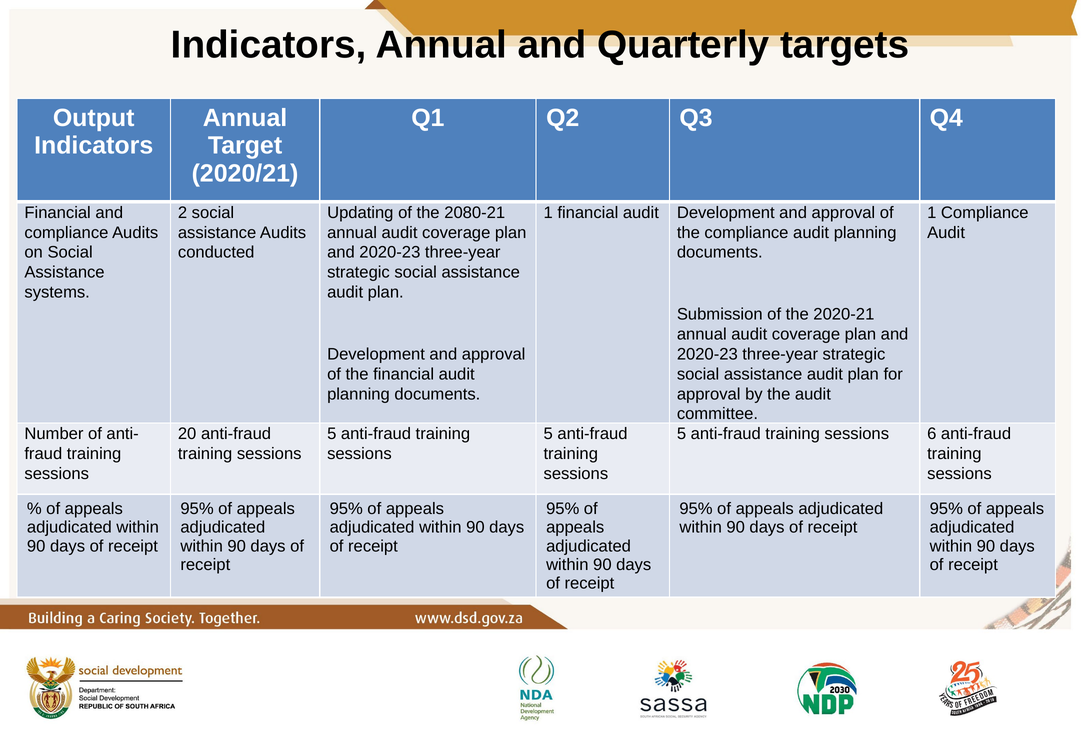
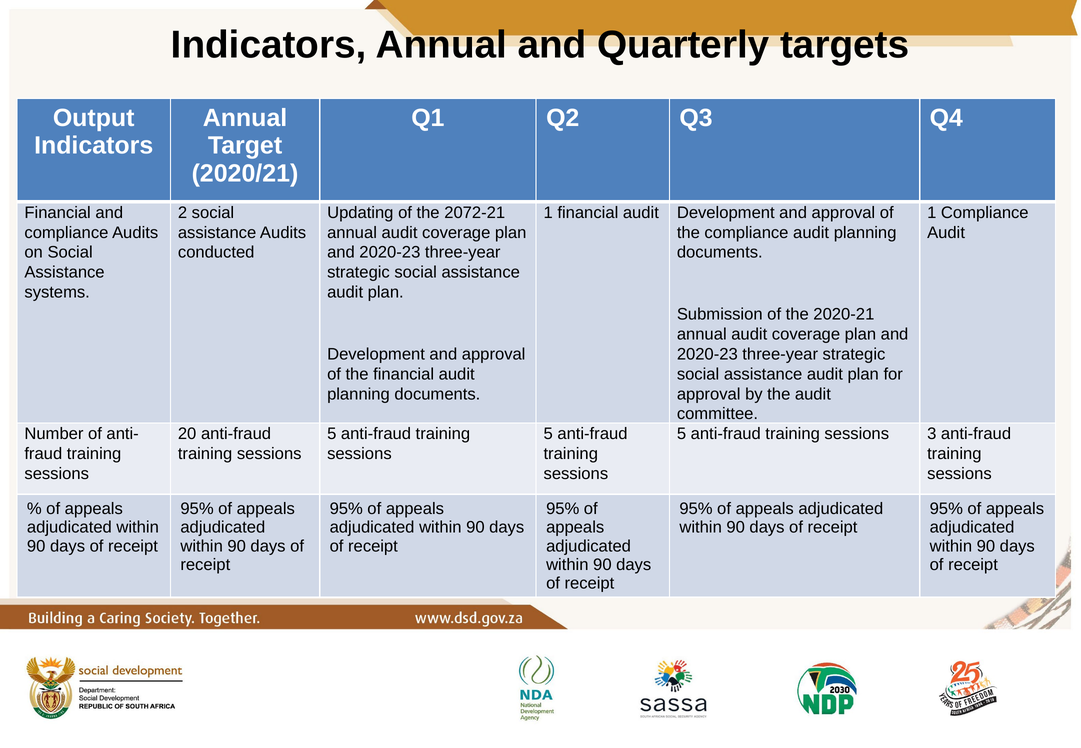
2080-21: 2080-21 -> 2072-21
6: 6 -> 3
